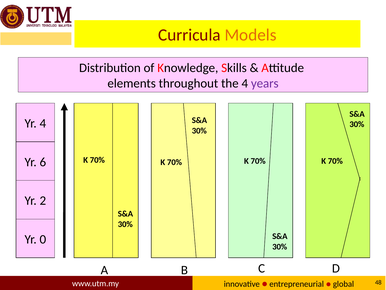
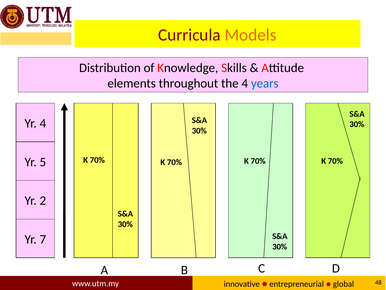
years colour: purple -> blue
6: 6 -> 5
0: 0 -> 7
